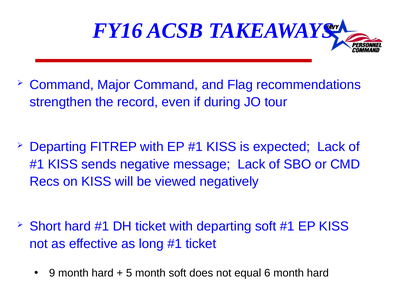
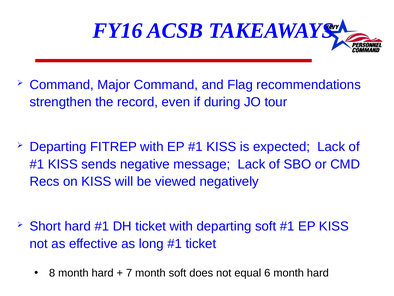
9: 9 -> 8
5: 5 -> 7
